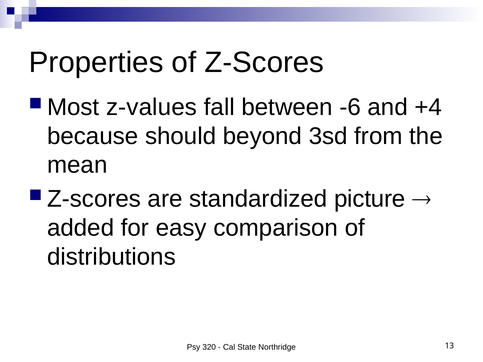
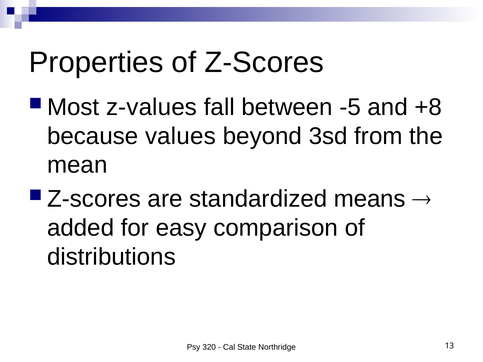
-6: -6 -> -5
+4: +4 -> +8
should: should -> values
picture: picture -> means
